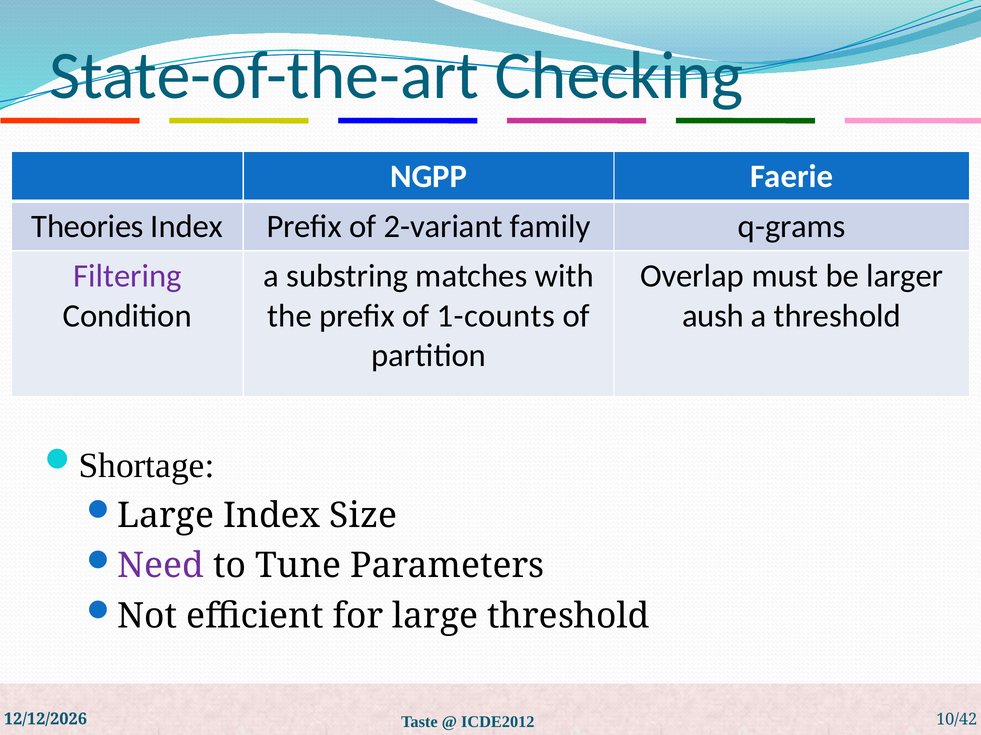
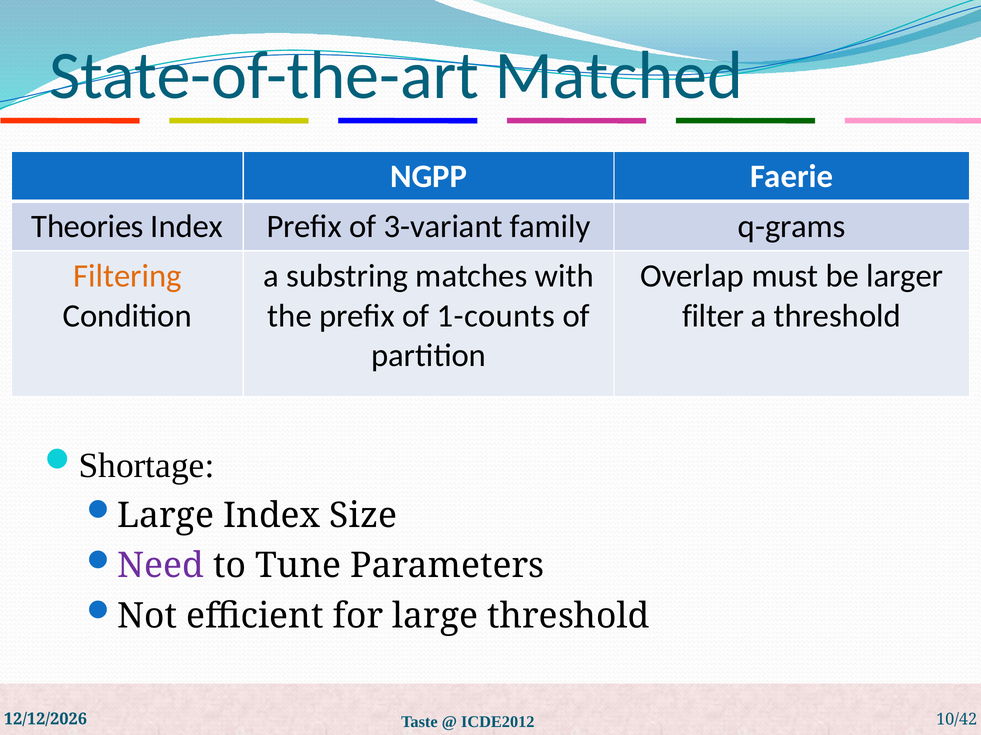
Checking: Checking -> Matched
2-variant: 2-variant -> 3-variant
Filtering colour: purple -> orange
aush: aush -> filter
